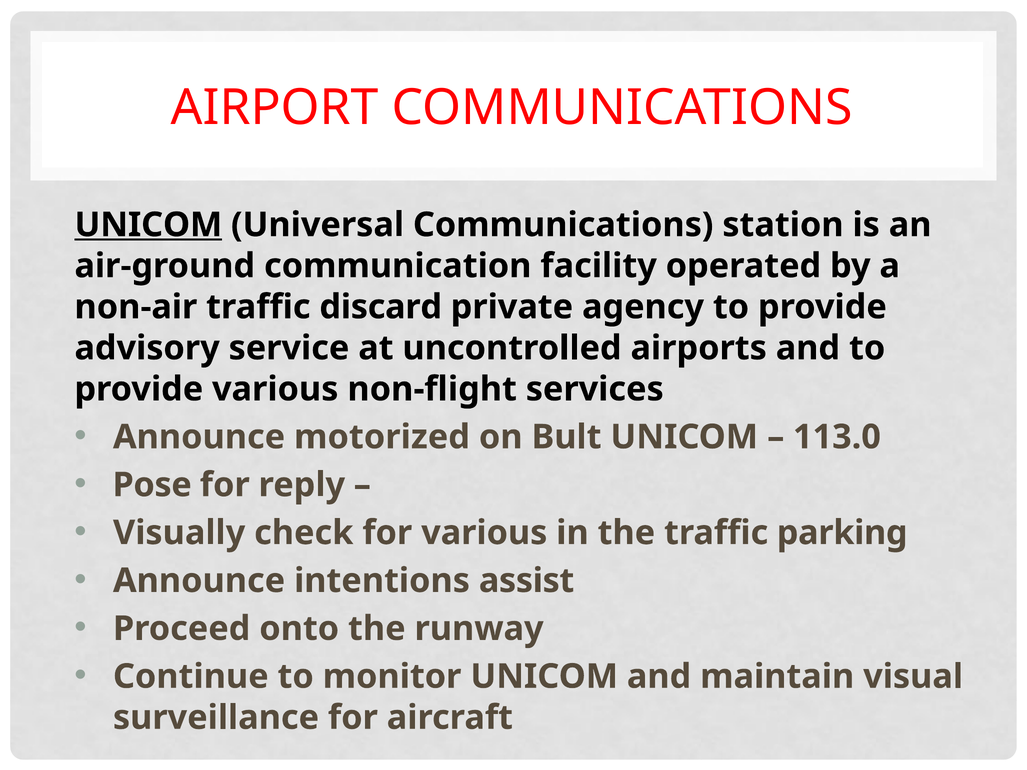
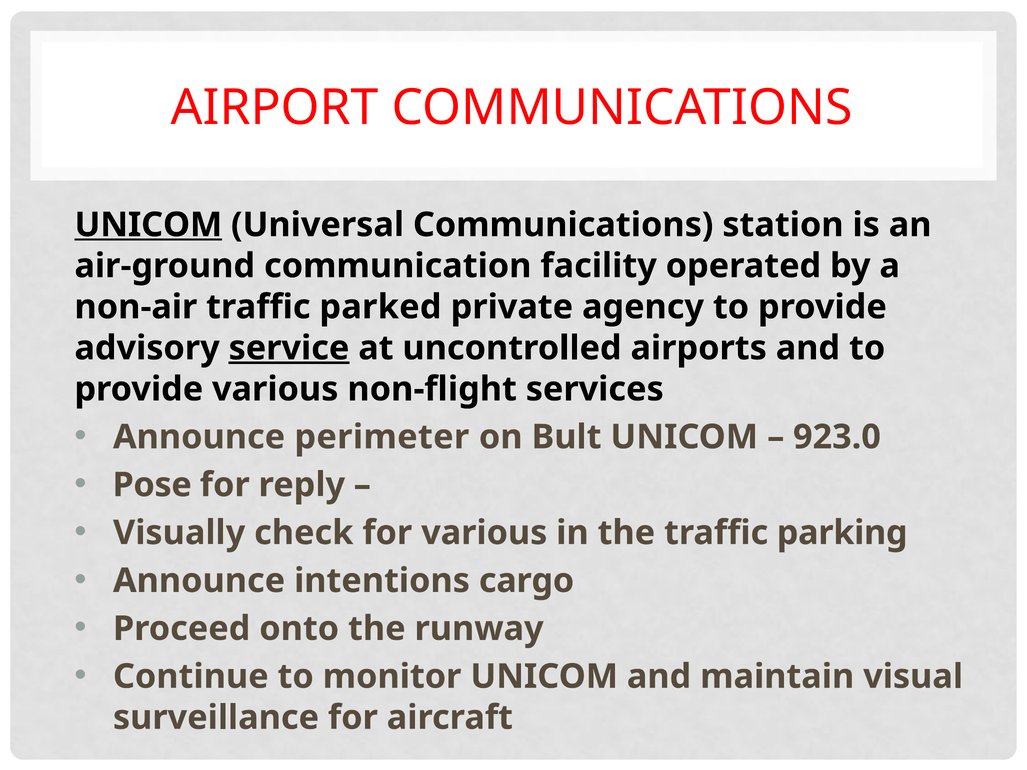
discard: discard -> parked
service underline: none -> present
motorized: motorized -> perimeter
113.0: 113.0 -> 923.0
assist: assist -> cargo
